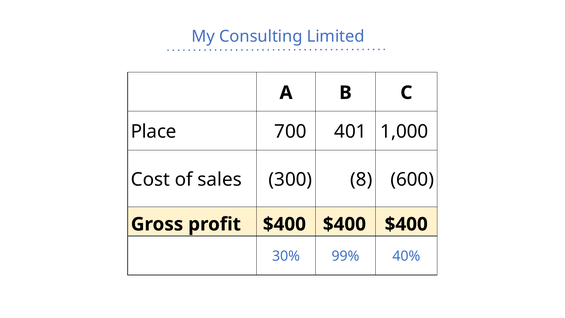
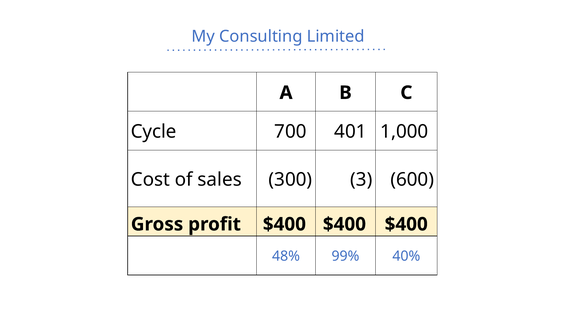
Place: Place -> Cycle
8: 8 -> 3
30%: 30% -> 48%
